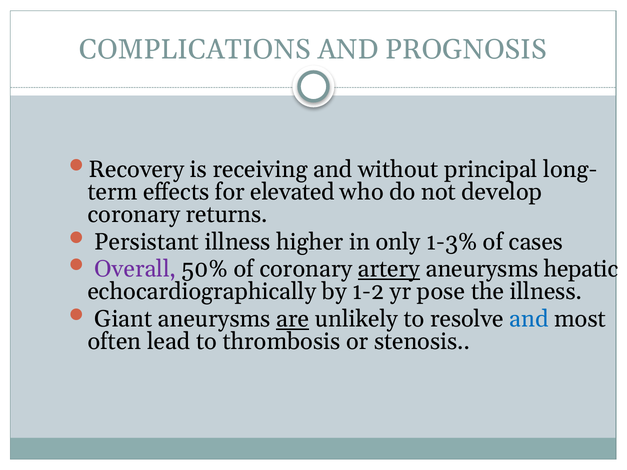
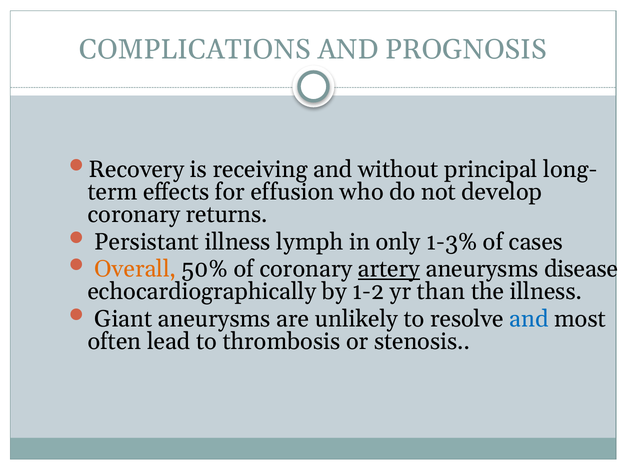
elevated: elevated -> effusion
higher: higher -> lymph
Overall colour: purple -> orange
hepatic: hepatic -> disease
pose: pose -> than
are underline: present -> none
